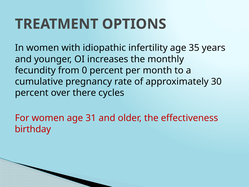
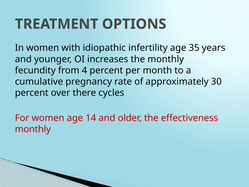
0: 0 -> 4
31: 31 -> 14
birthday at (33, 129): birthday -> monthly
